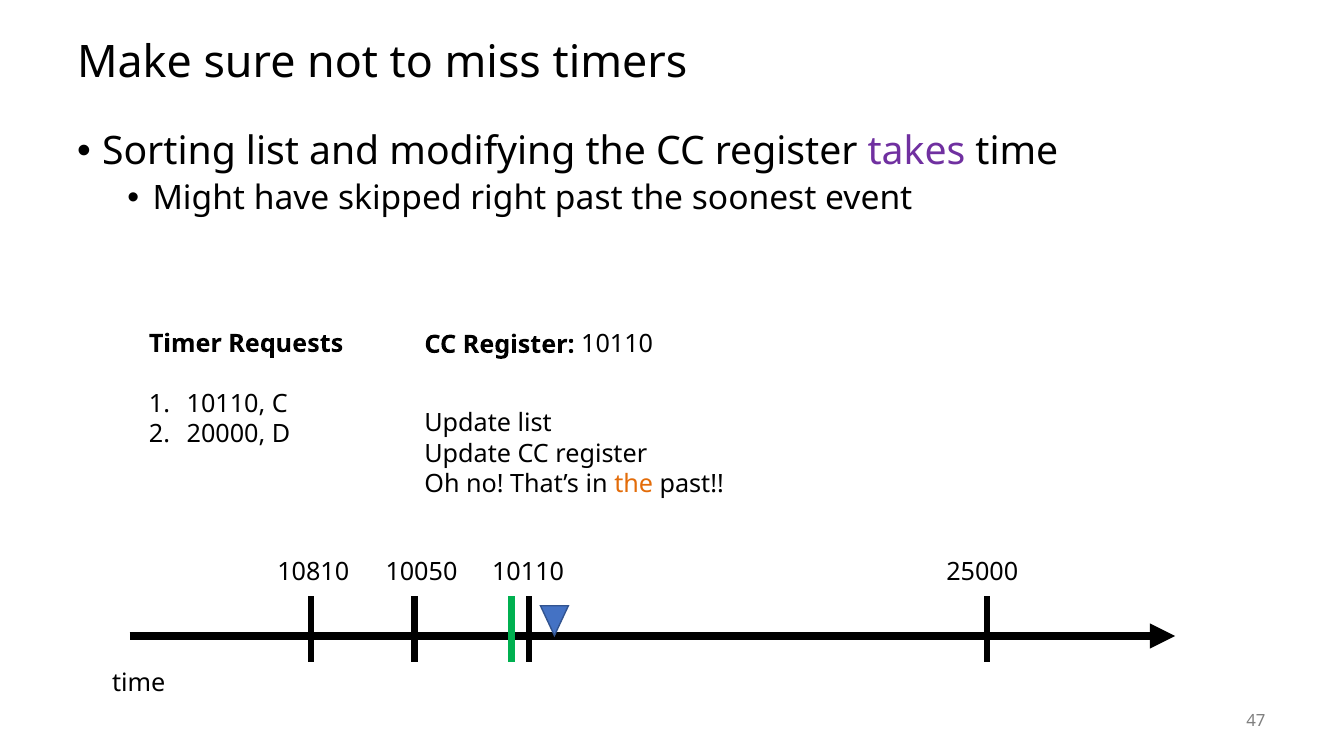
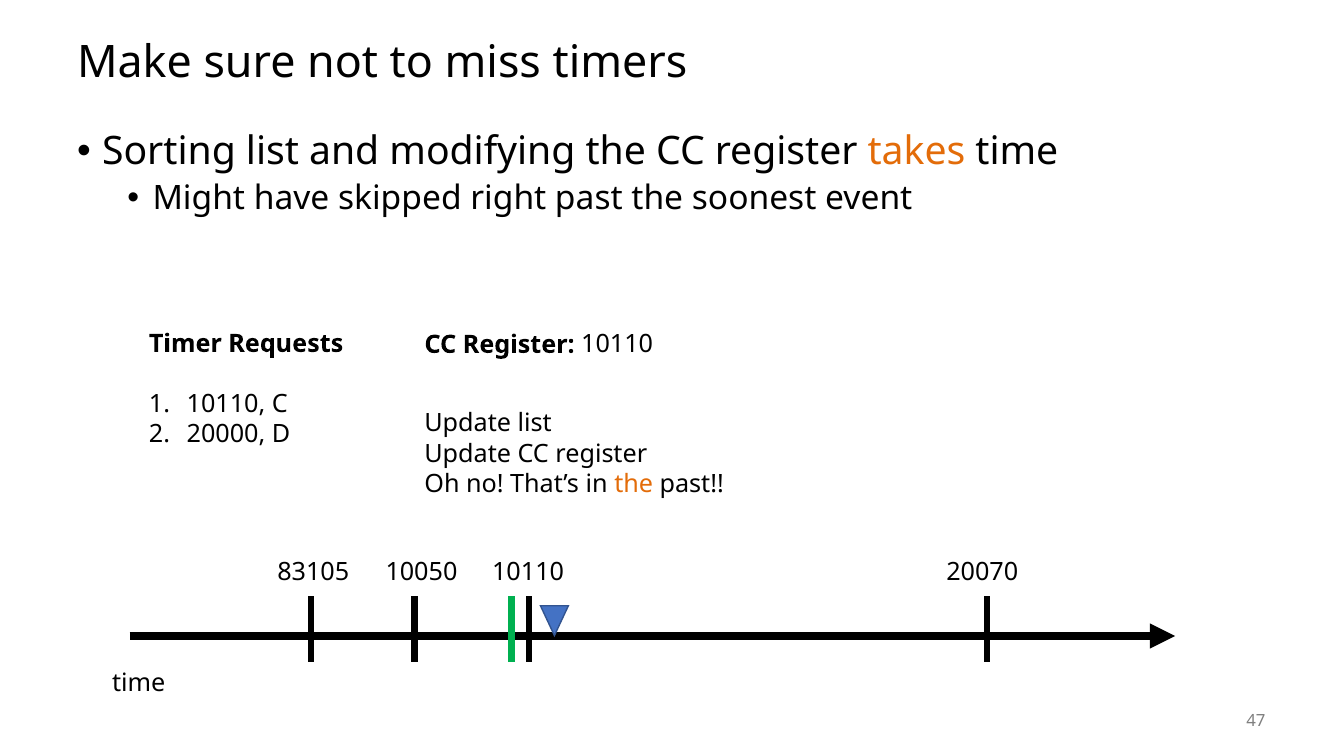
takes colour: purple -> orange
10810: 10810 -> 83105
25000: 25000 -> 20070
